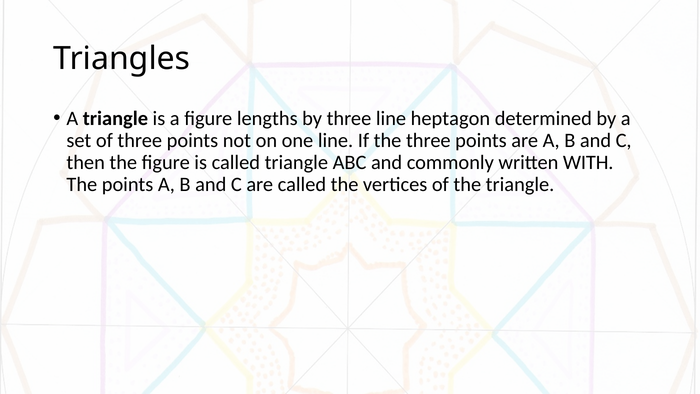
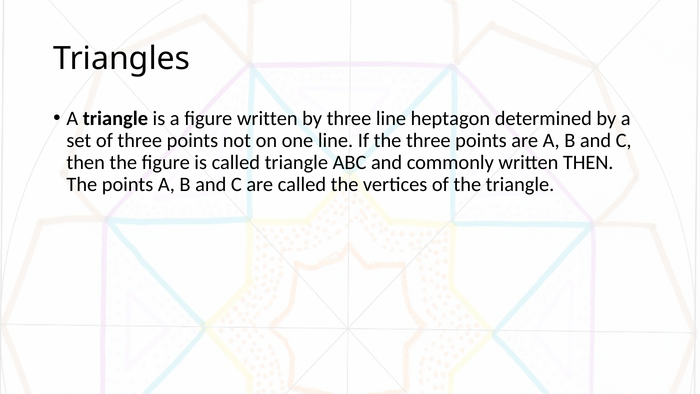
figure lengths: lengths -> written
written WITH: WITH -> THEN
